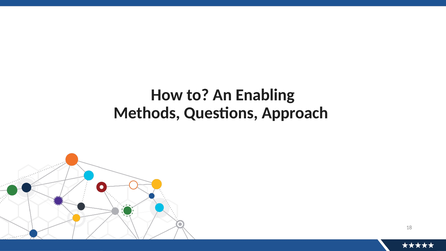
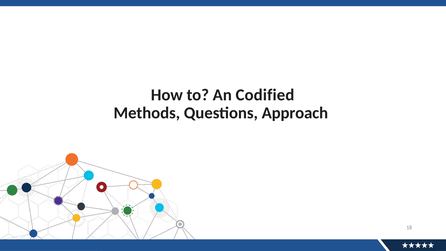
Enabling: Enabling -> Codified
